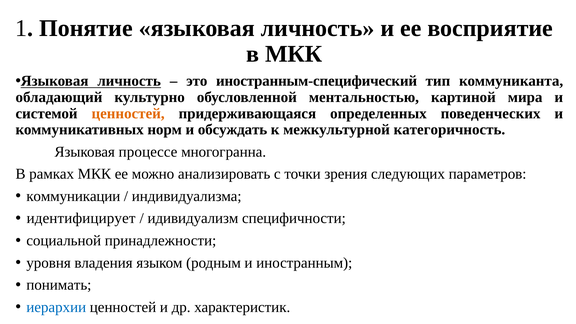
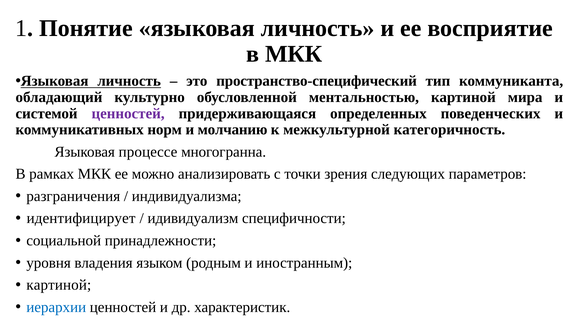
иностранным-специфический: иностранным-специфический -> пространство-специфический
ценностей at (128, 113) colour: orange -> purple
обсуждать: обсуждать -> молчанию
коммуникации: коммуникации -> разграничения
понимать at (59, 285): понимать -> картиной
